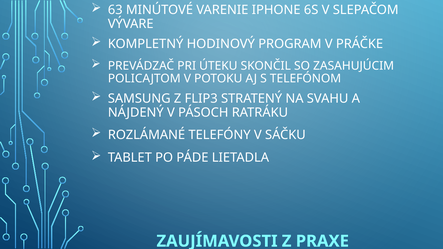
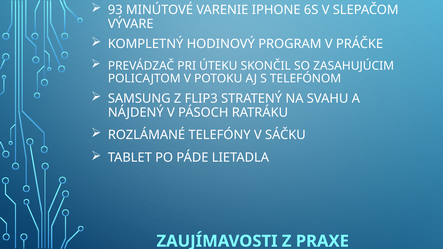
63: 63 -> 93
